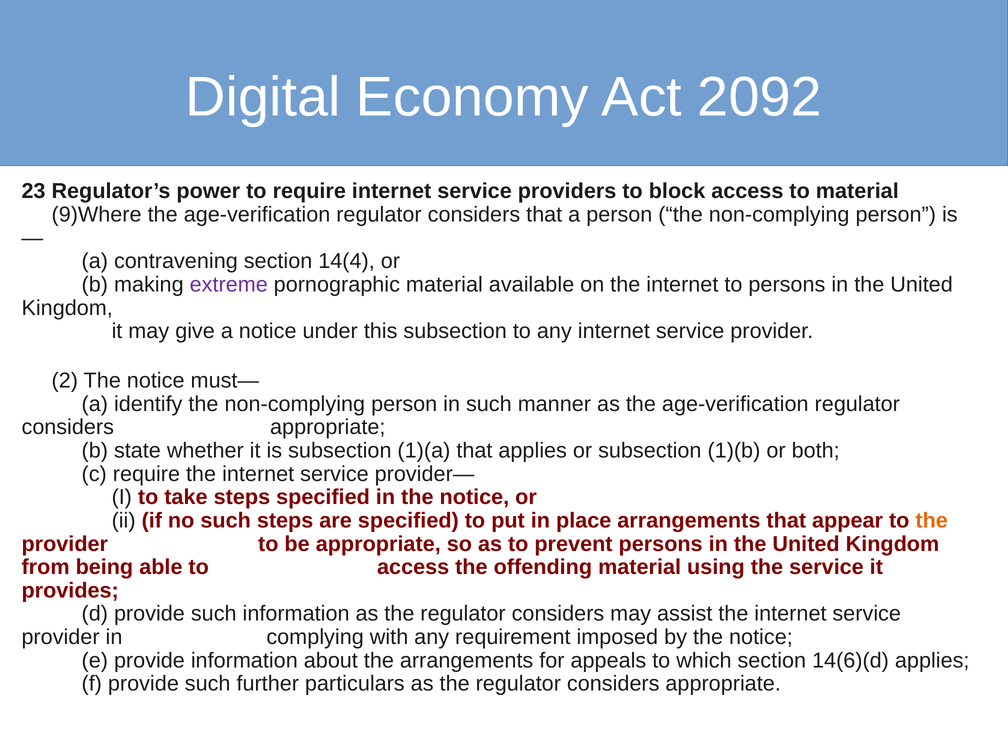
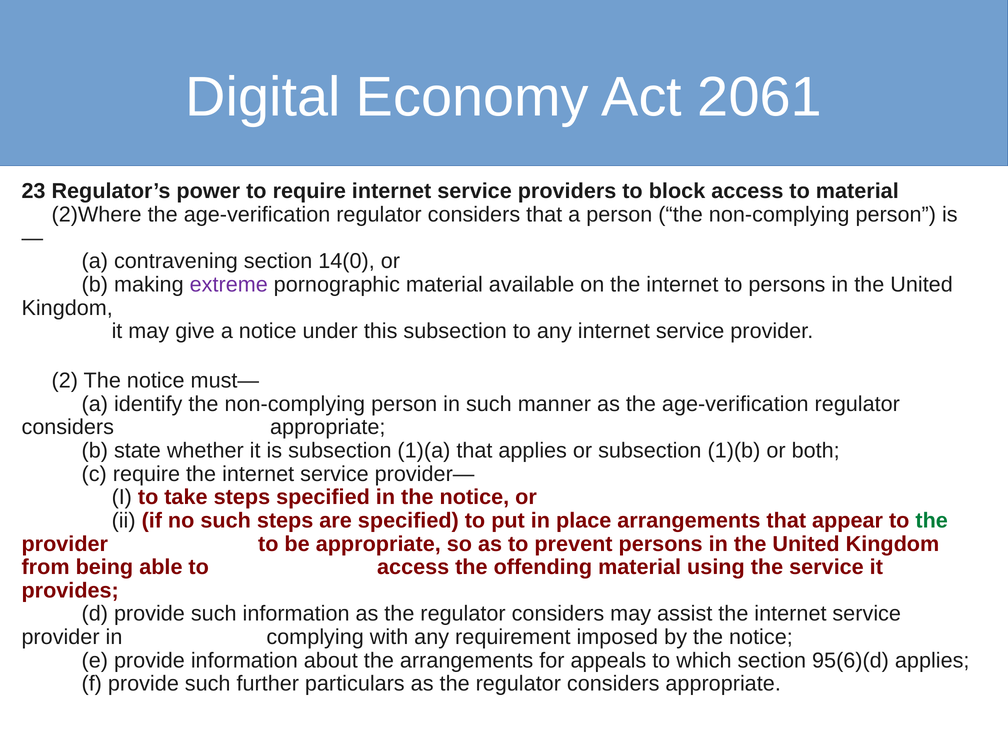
2092: 2092 -> 2061
9)Where: 9)Where -> 2)Where
14(4: 14(4 -> 14(0
the at (932, 520) colour: orange -> green
14(6)(d: 14(6)(d -> 95(6)(d
